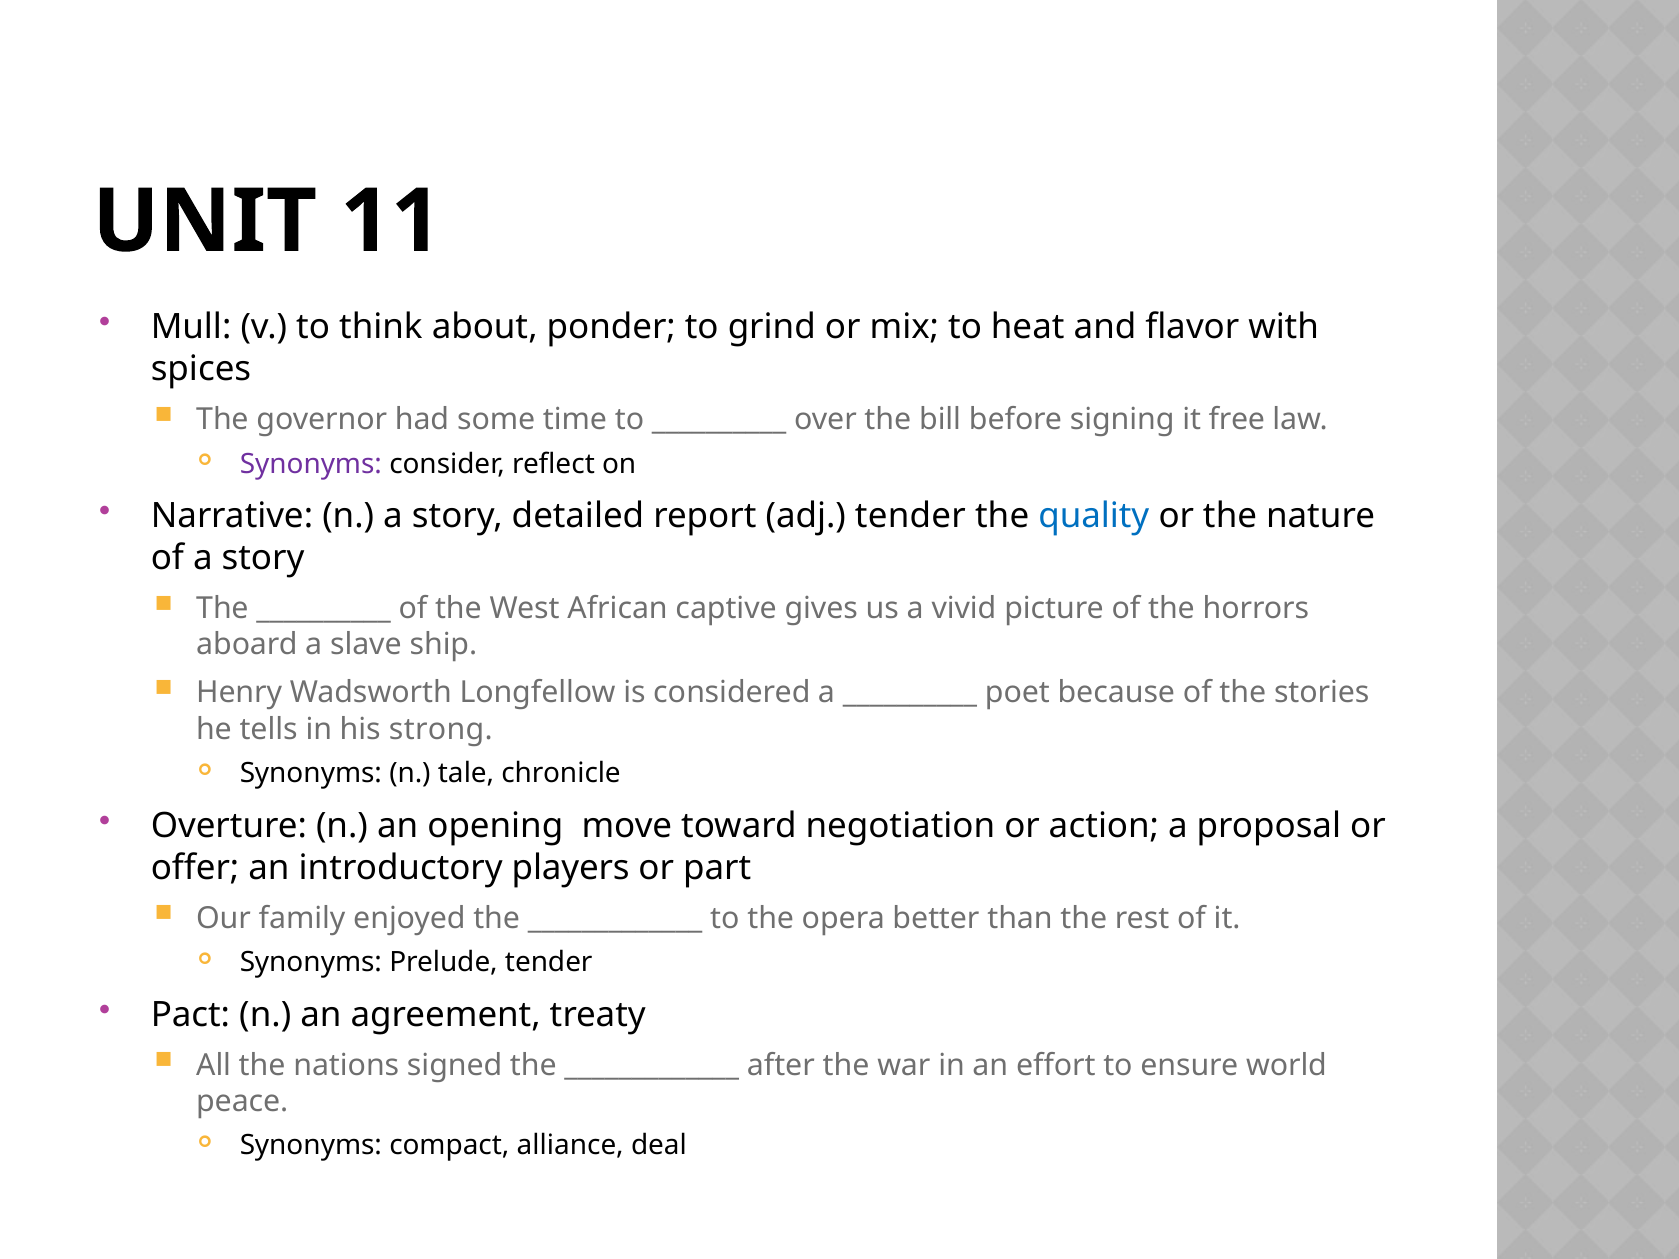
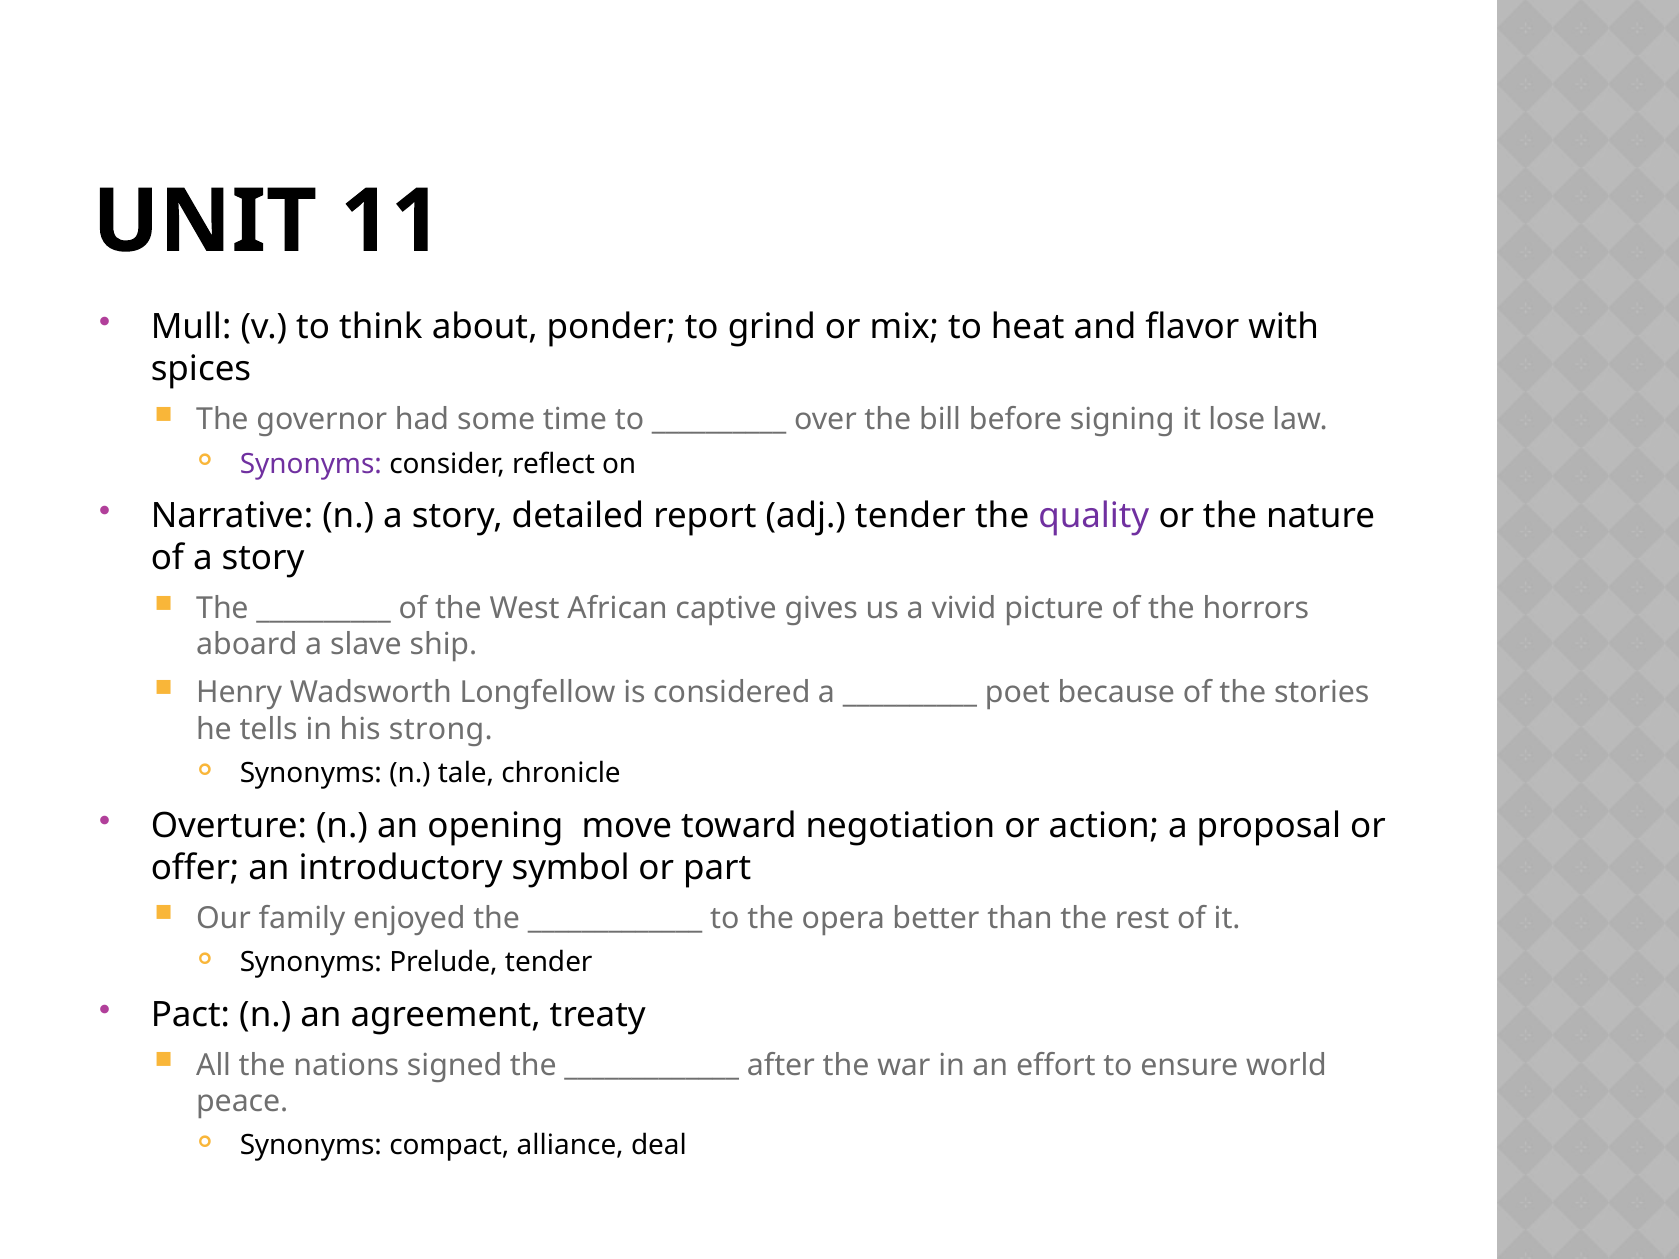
free: free -> lose
quality colour: blue -> purple
players: players -> symbol
